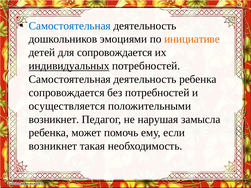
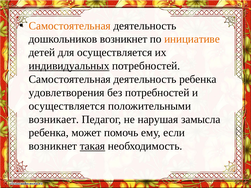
Самостоятельная at (70, 26) colour: blue -> orange
дошкольников эмоциями: эмоциями -> возникнет
для сопровождается: сопровождается -> осуществляется
сопровождается at (67, 93): сопровождается -> удовлетворения
возникнет at (54, 119): возникнет -> возникает
такая underline: none -> present
